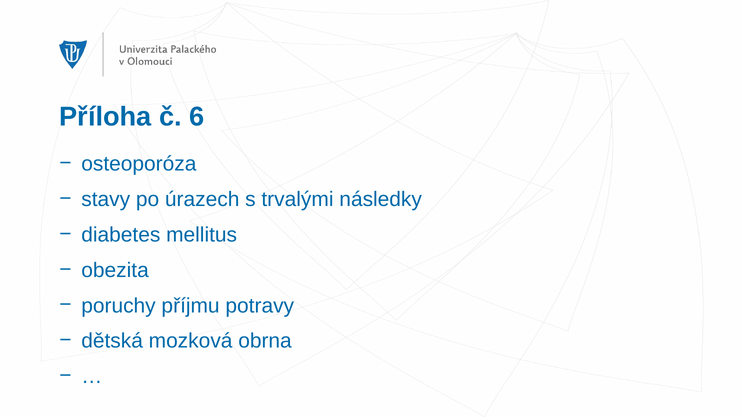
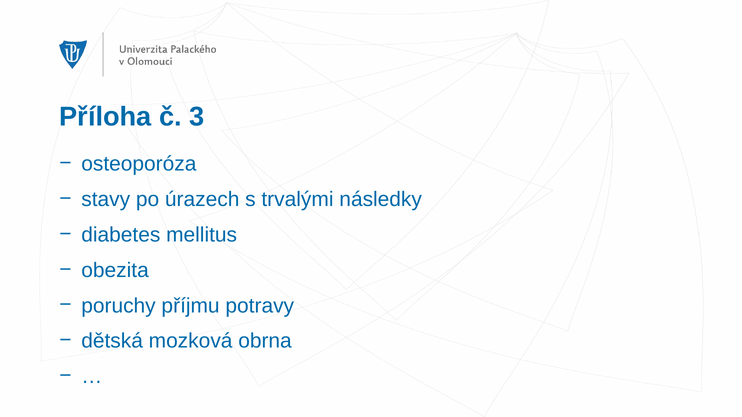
6: 6 -> 3
